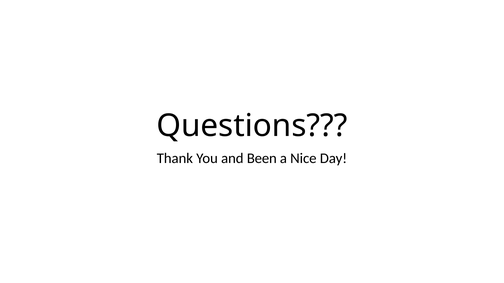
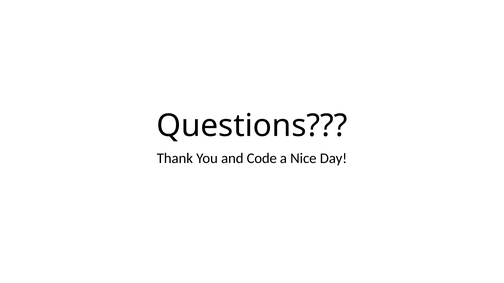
Been: Been -> Code
